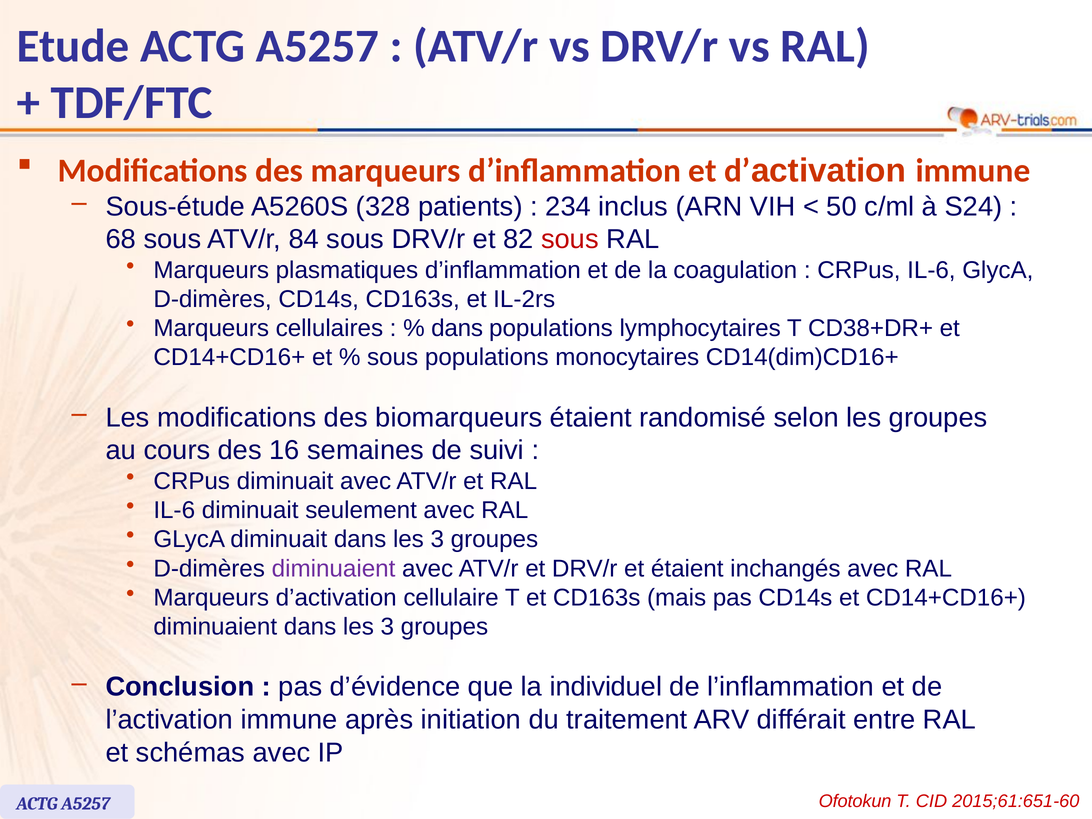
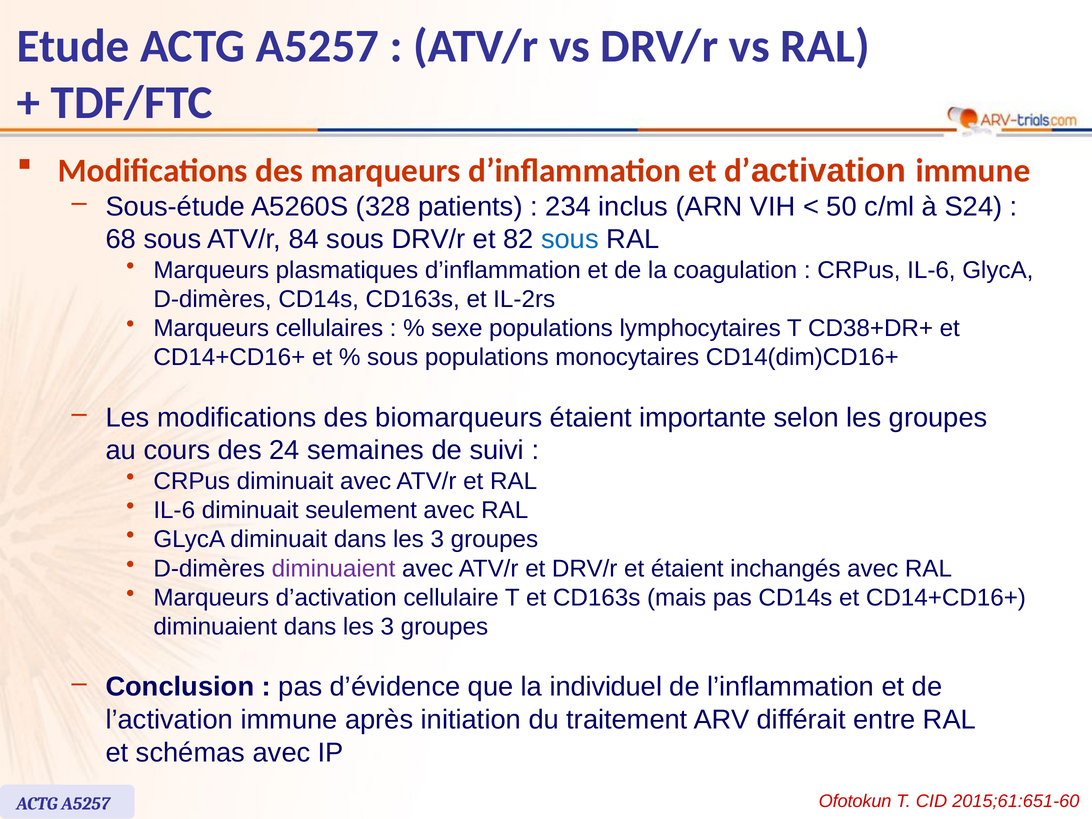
sous at (570, 239) colour: red -> blue
dans at (457, 328): dans -> sexe
randomisé: randomisé -> importante
16: 16 -> 24
